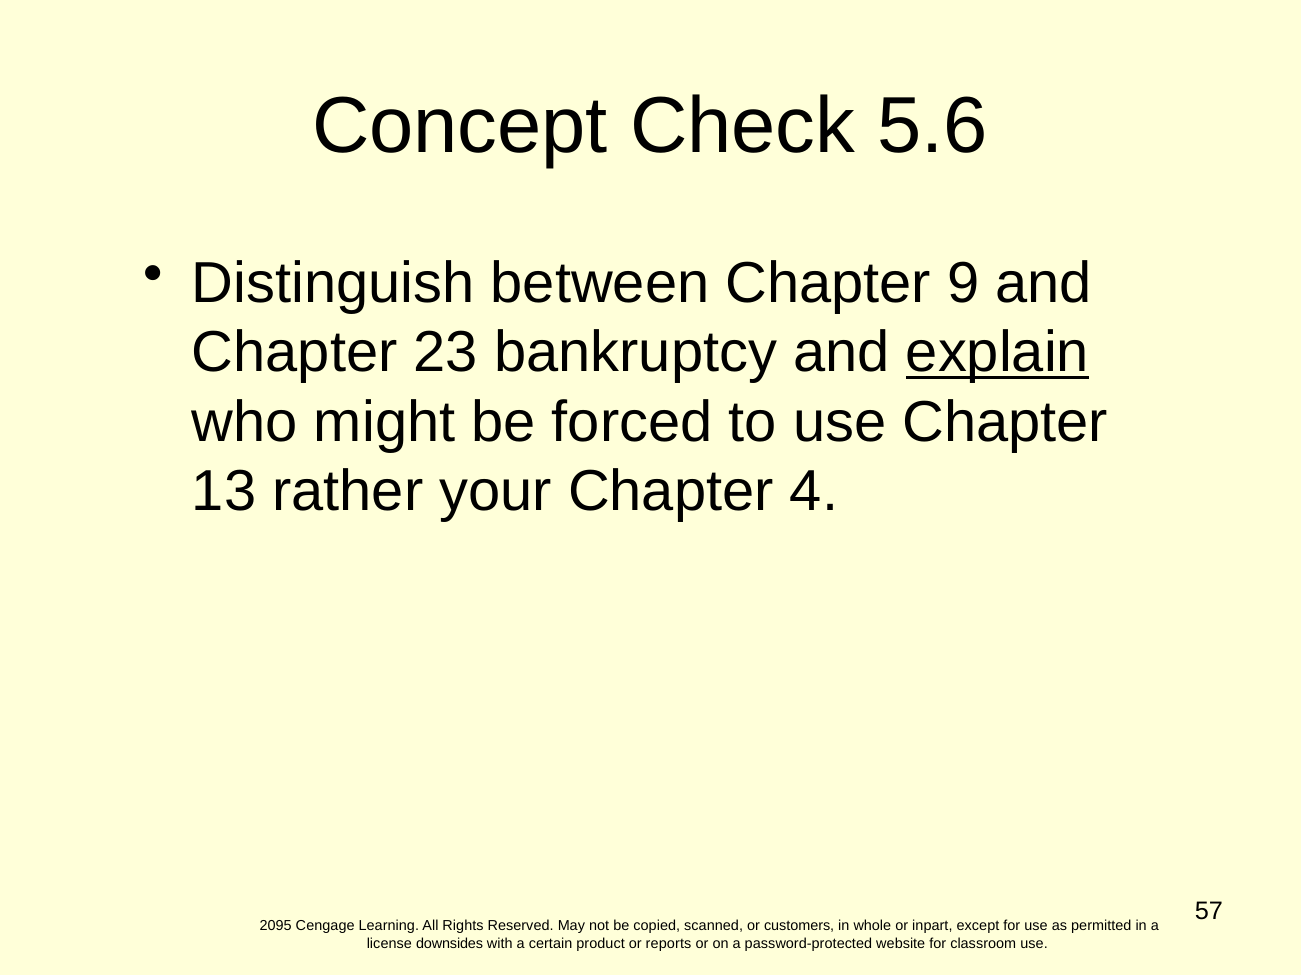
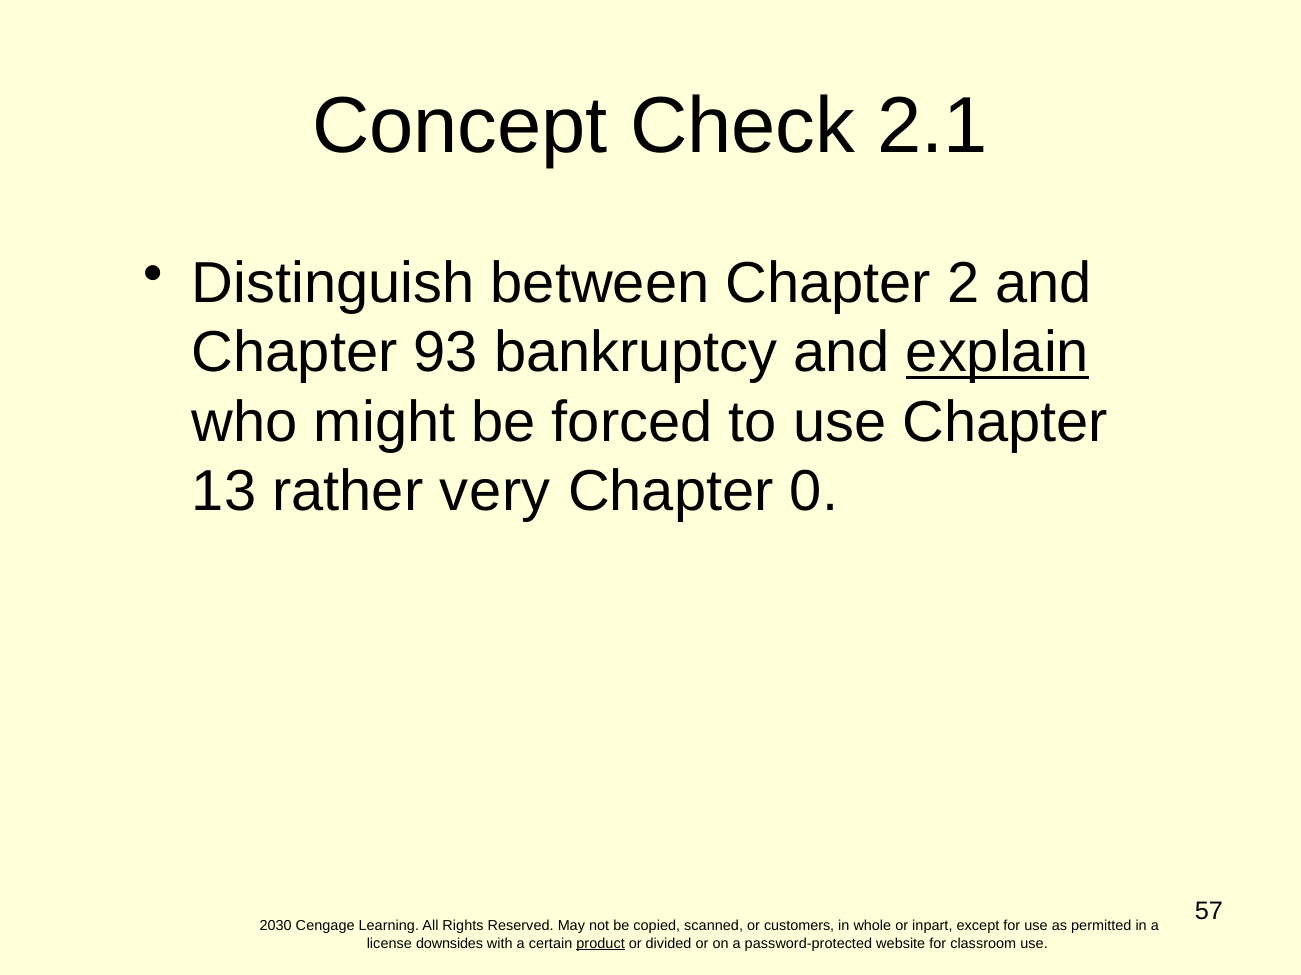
5.6: 5.6 -> 2.1
9: 9 -> 2
23: 23 -> 93
your: your -> very
4: 4 -> 0
2095: 2095 -> 2030
product underline: none -> present
reports: reports -> divided
